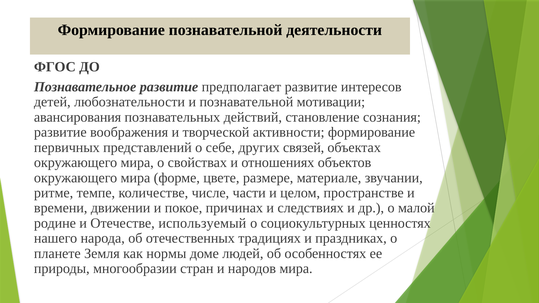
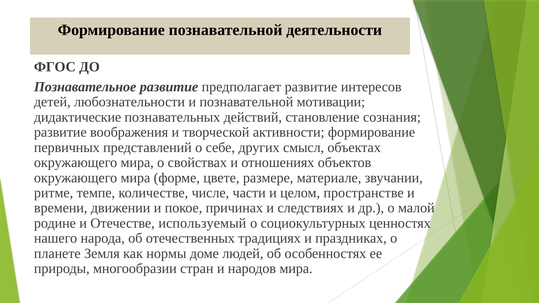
авансирования: авансирования -> дидактические
связей: связей -> смысл
